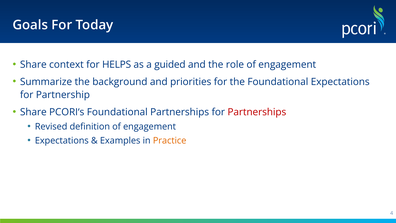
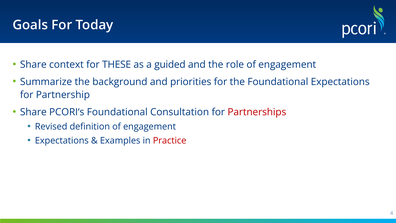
HELPS: HELPS -> THESE
Foundational Partnerships: Partnerships -> Consultation
Practice colour: orange -> red
